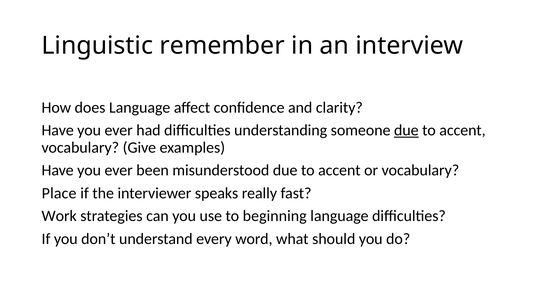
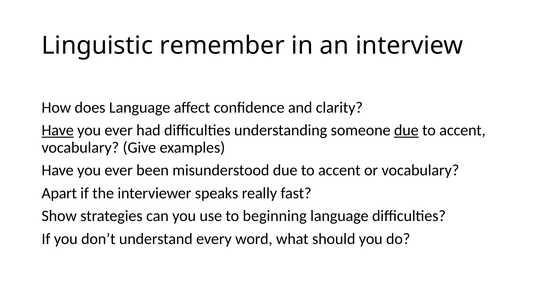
Have at (58, 131) underline: none -> present
Place: Place -> Apart
Work: Work -> Show
